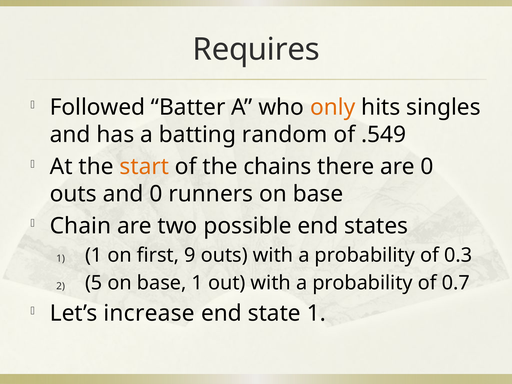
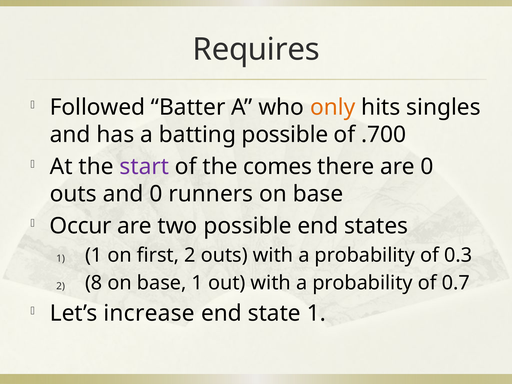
batting random: random -> possible
.549: .549 -> .700
start colour: orange -> purple
chains: chains -> comes
Chain: Chain -> Occur
first 9: 9 -> 2
5: 5 -> 8
